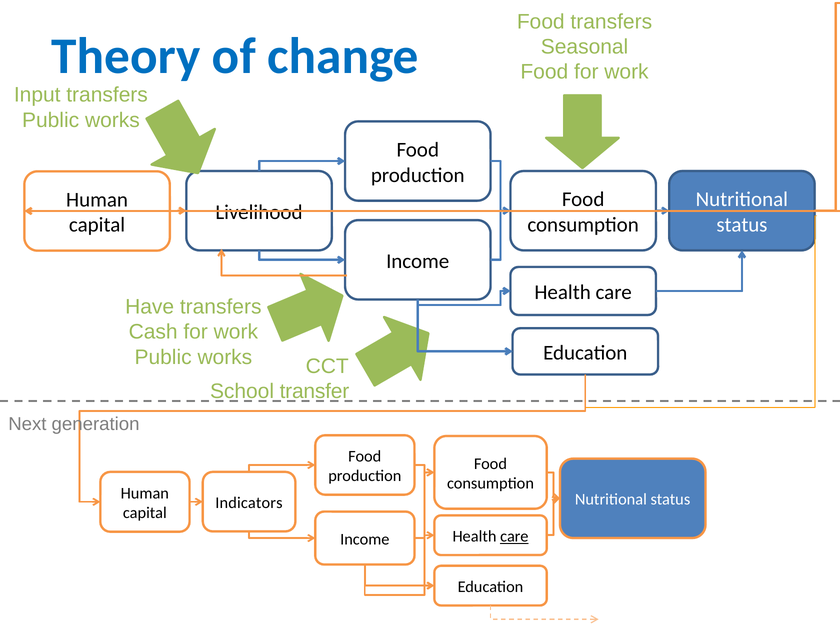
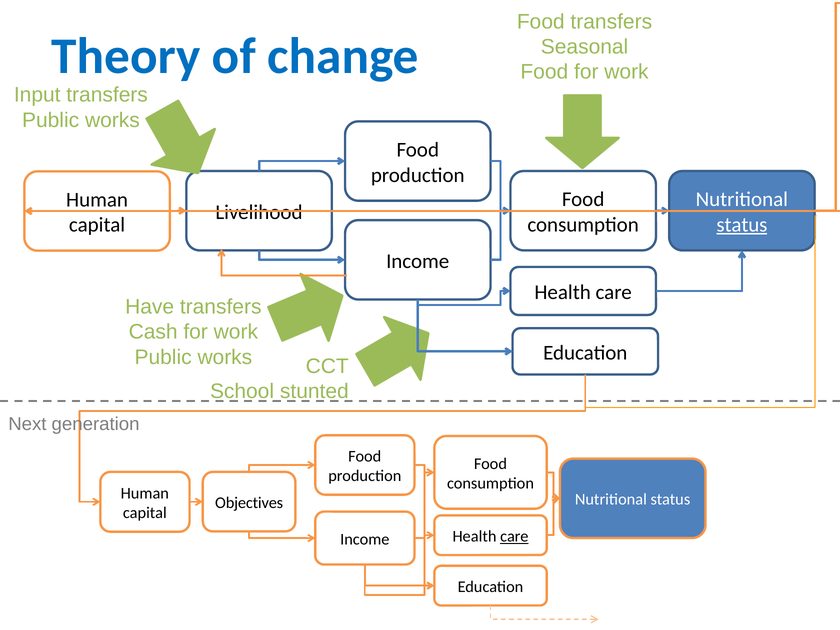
status at (742, 225) underline: none -> present
transfer: transfer -> stunted
Indicators: Indicators -> Objectives
